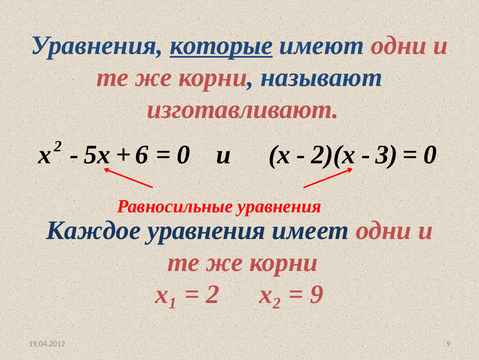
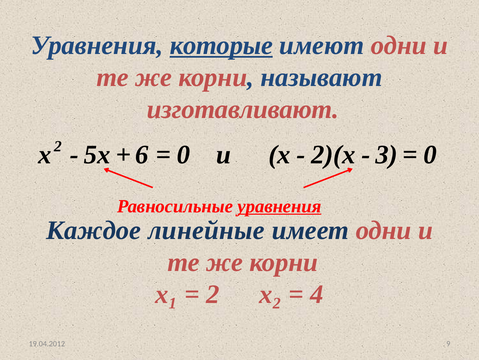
уравнения at (280, 206) underline: none -> present
Каждое уравнения: уравнения -> линейные
9 at (317, 294): 9 -> 4
